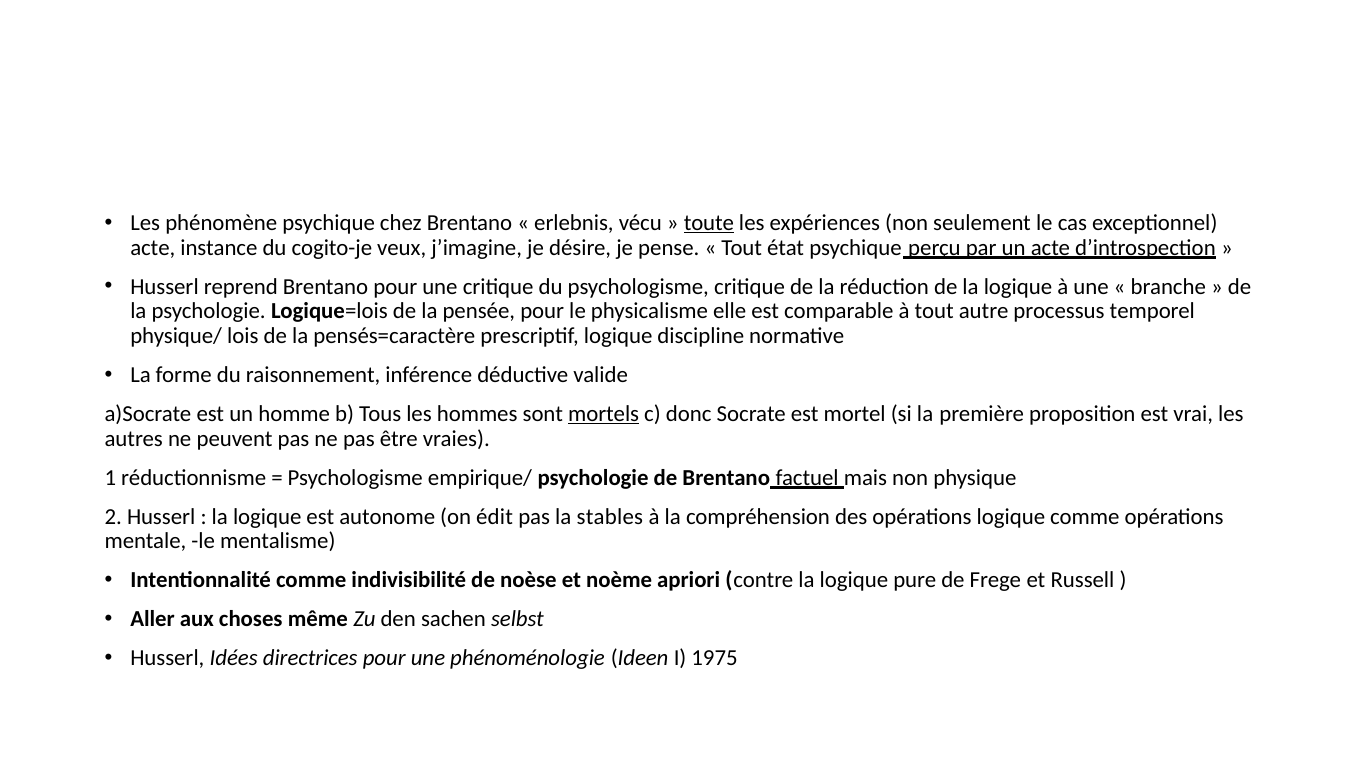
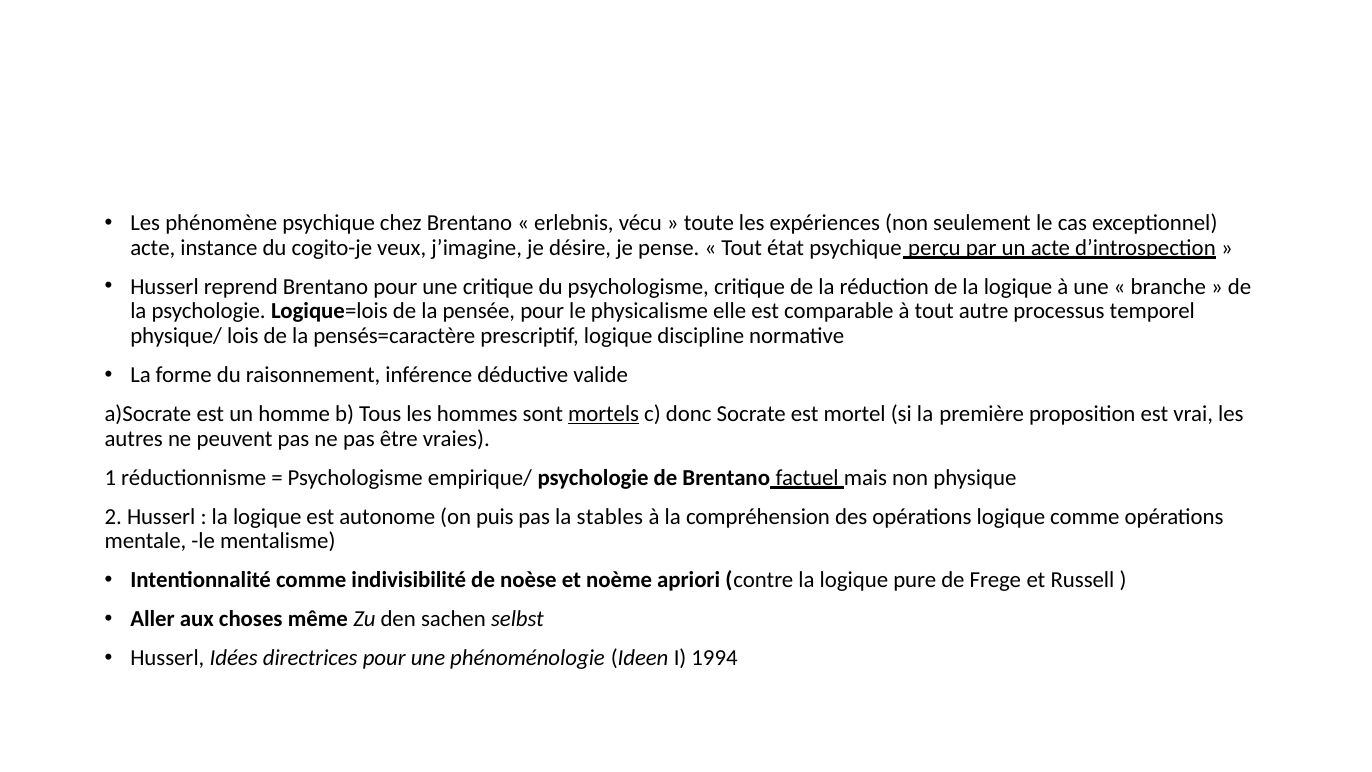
toute underline: present -> none
édit: édit -> puis
1975: 1975 -> 1994
